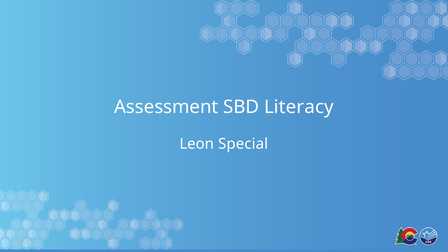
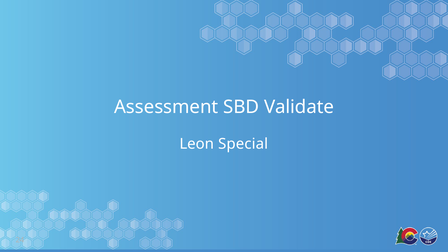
Literacy: Literacy -> Validate
